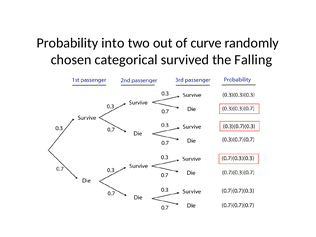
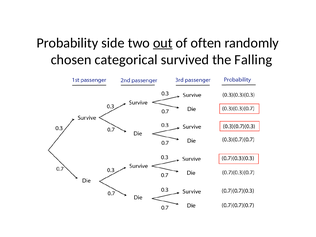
into: into -> side
out underline: none -> present
curve: curve -> often
